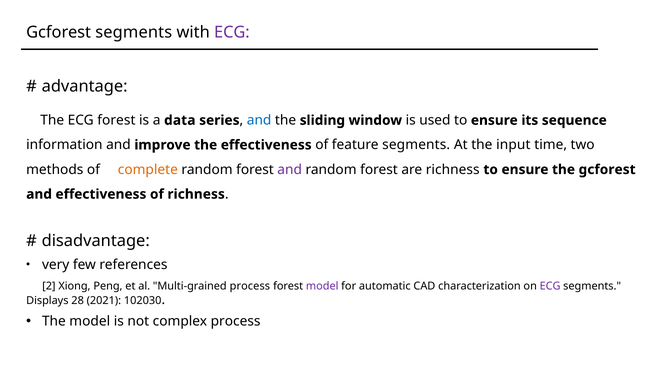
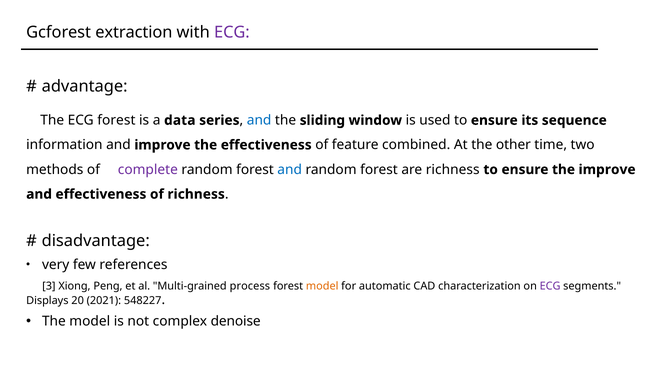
Gcforest segments: segments -> extraction
feature segments: segments -> combined
input: input -> other
complete colour: orange -> purple
and at (290, 170) colour: purple -> blue
the gcforest: gcforest -> improve
2: 2 -> 3
model at (322, 286) colour: purple -> orange
28: 28 -> 20
102030: 102030 -> 548227
complex process: process -> denoise
